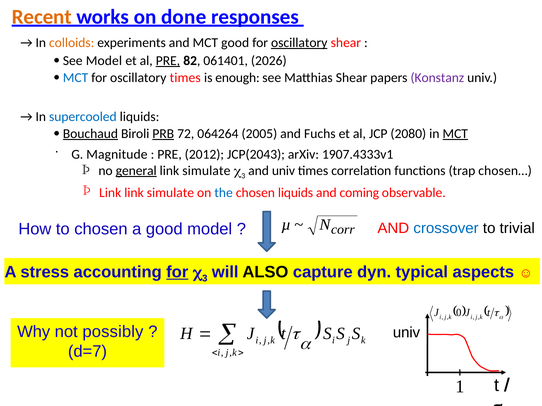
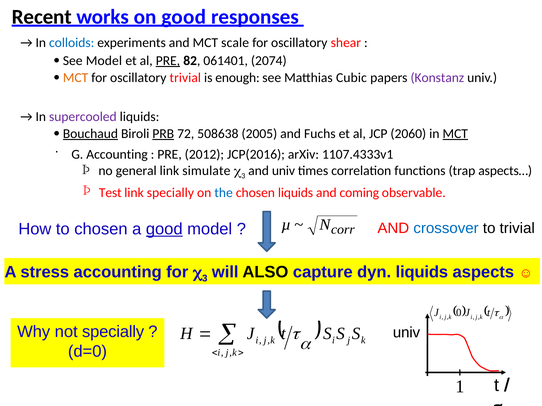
Recent colour: orange -> black
on done: done -> good
colloids colour: orange -> blue
MCT good: good -> scale
oscillatory at (299, 43) underline: present -> none
2026: 2026 -> 2074
MCT at (76, 78) colour: blue -> orange
oscillatory times: times -> trivial
Matthias Shear: Shear -> Cubic
supercooled colour: blue -> purple
064264: 064264 -> 508638
2080: 2080 -> 2060
G Magnitude: Magnitude -> Accounting
JCP(2043: JCP(2043 -> JCP(2016
1907.4333v1: 1907.4333v1 -> 1107.4333v1
general underline: present -> none
chosen…: chosen… -> aspects…
Link at (110, 193): Link -> Test
simulate at (170, 193): simulate -> specially
good at (164, 229) underline: none -> present
for at (177, 272) underline: present -> none
dyn typical: typical -> liquids
not possibly: possibly -> specially
d=7: d=7 -> d=0
